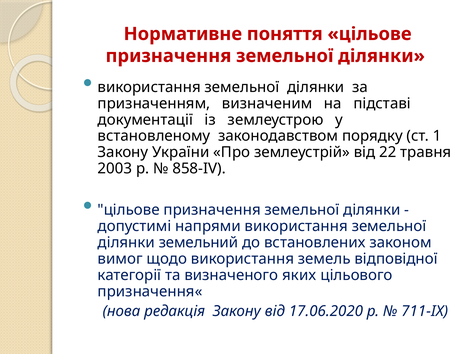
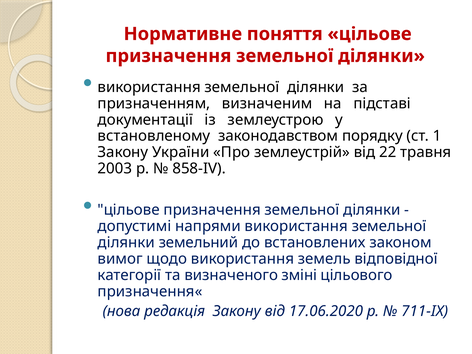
яких: яких -> зміні
